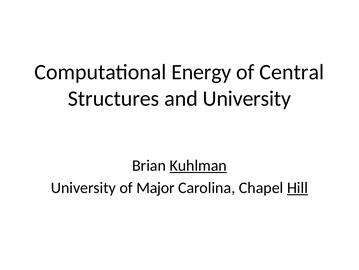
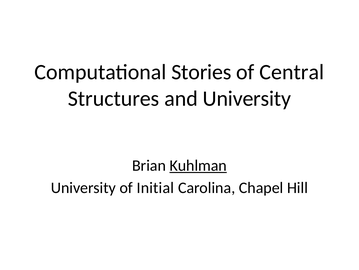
Energy: Energy -> Stories
Major: Major -> Initial
Hill underline: present -> none
